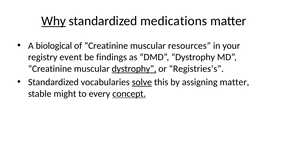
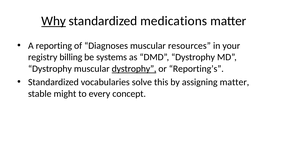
biological: biological -> reporting
of Creatinine: Creatinine -> Diagnoses
event: event -> billing
findings: findings -> systems
Creatinine at (50, 69): Creatinine -> Dystrophy
Registries’s: Registries’s -> Reporting’s
solve underline: present -> none
concept underline: present -> none
